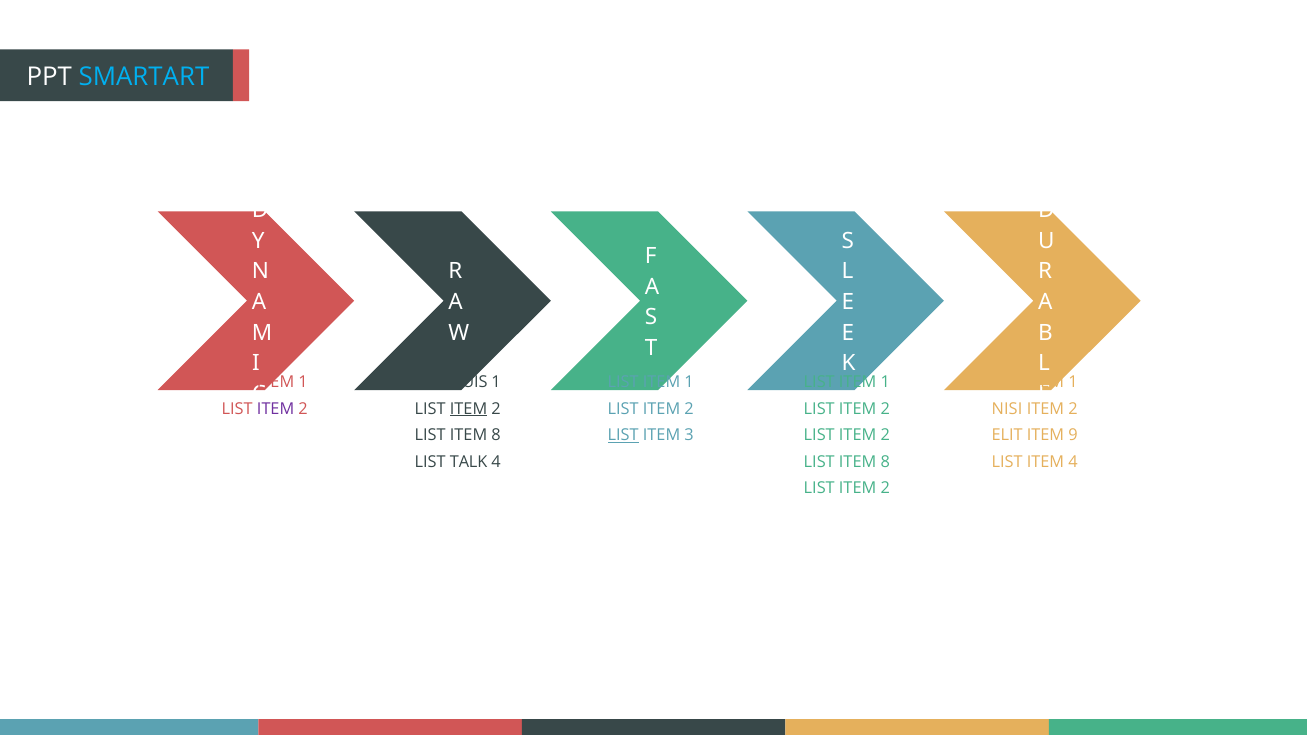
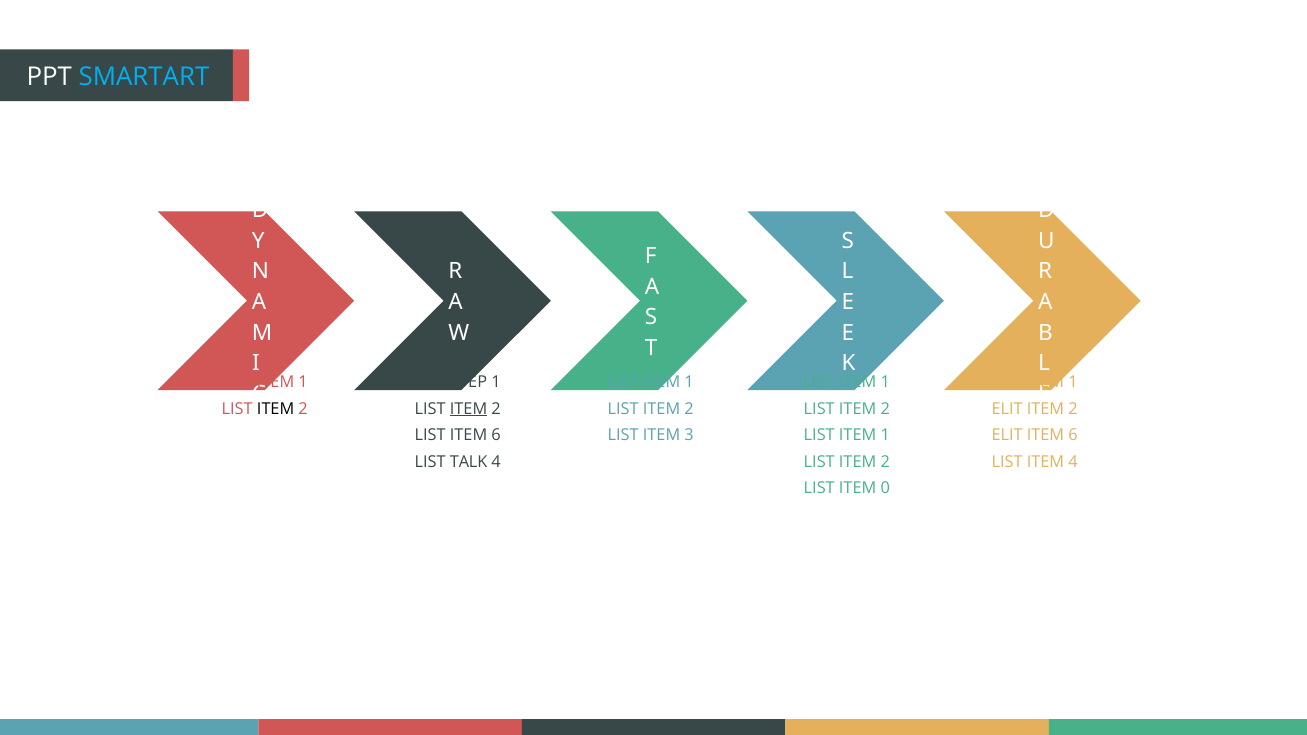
QUIS: QUIS -> STEP
ITEM at (276, 409) colour: purple -> black
NISI at (1007, 409): NISI -> ELIT
8 at (496, 435): 8 -> 6
LIST at (623, 435) underline: present -> none
2 at (885, 435): 2 -> 1
9 at (1073, 435): 9 -> 6
8 at (885, 462): 8 -> 2
2 at (885, 488): 2 -> 0
